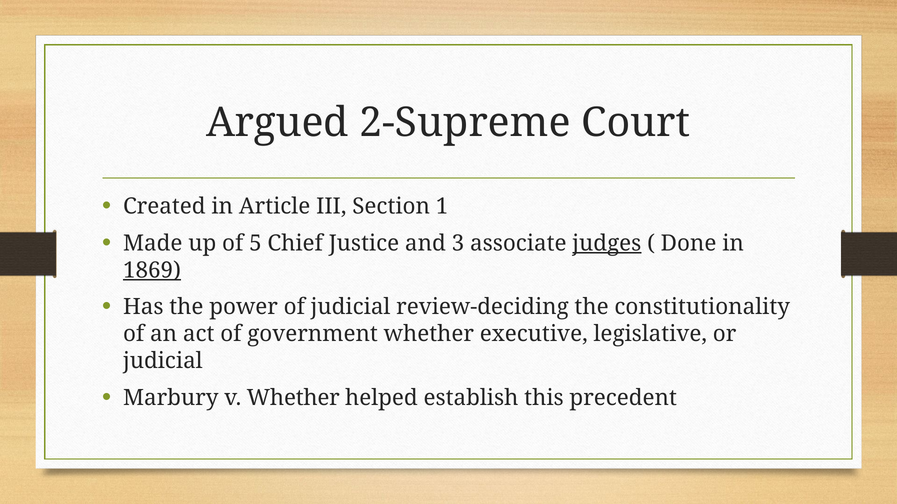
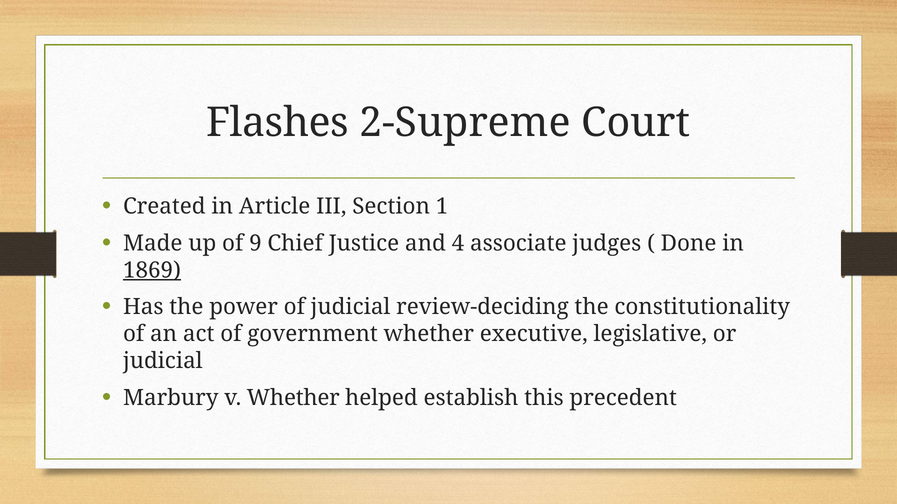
Argued: Argued -> Flashes
5: 5 -> 9
3: 3 -> 4
judges underline: present -> none
